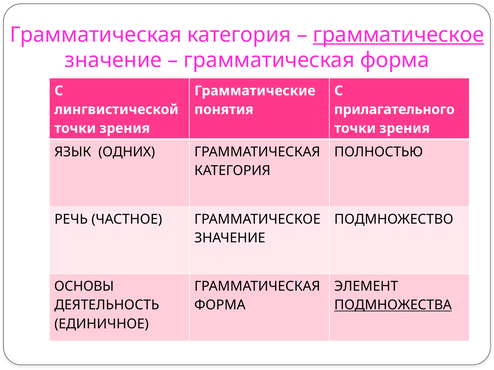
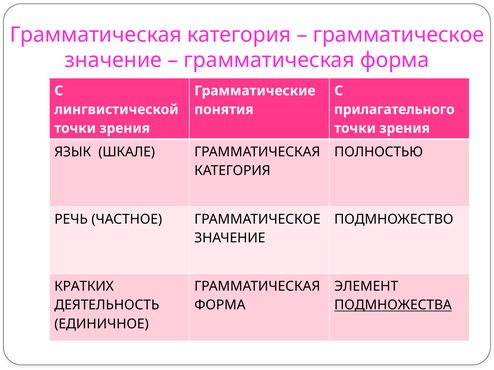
грамматическое at (399, 35) underline: present -> none
ОДНИХ: ОДНИХ -> ШКАЛЕ
ОСНОВЫ: ОСНОВЫ -> КРАТКИХ
